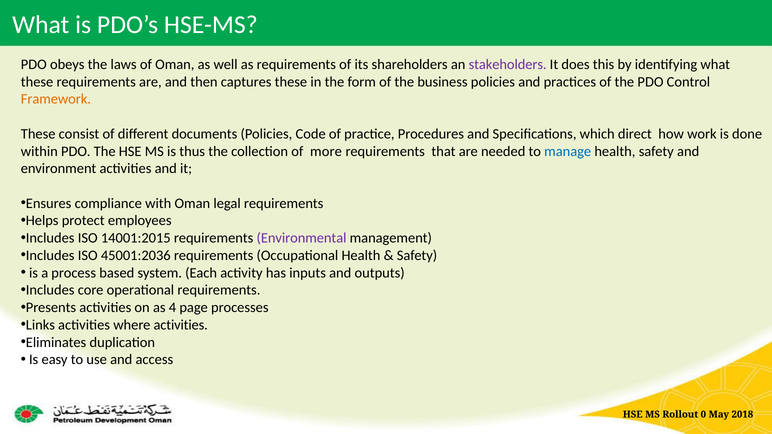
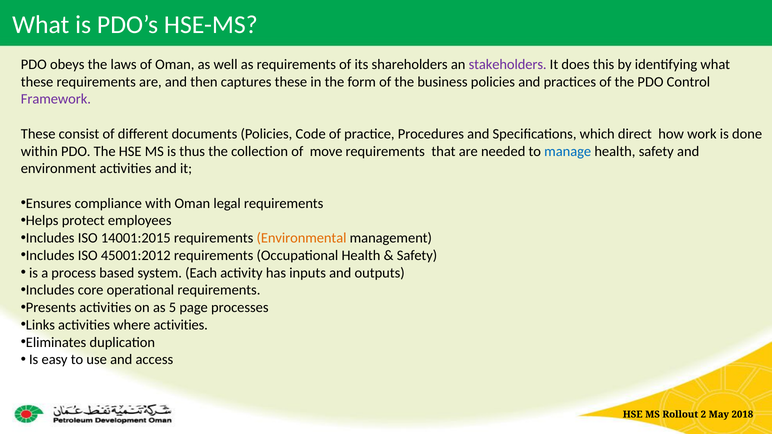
Framework colour: orange -> purple
more: more -> move
Environmental colour: purple -> orange
45001:2036: 45001:2036 -> 45001:2012
4: 4 -> 5
0: 0 -> 2
